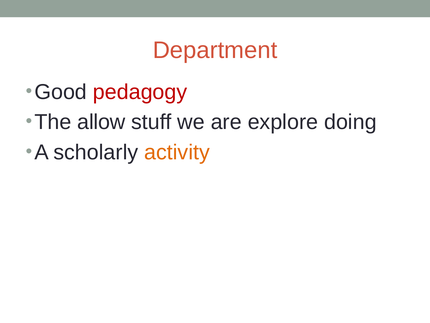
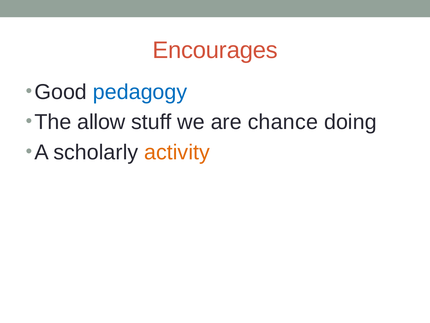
Department: Department -> Encourages
pedagogy colour: red -> blue
explore: explore -> chance
